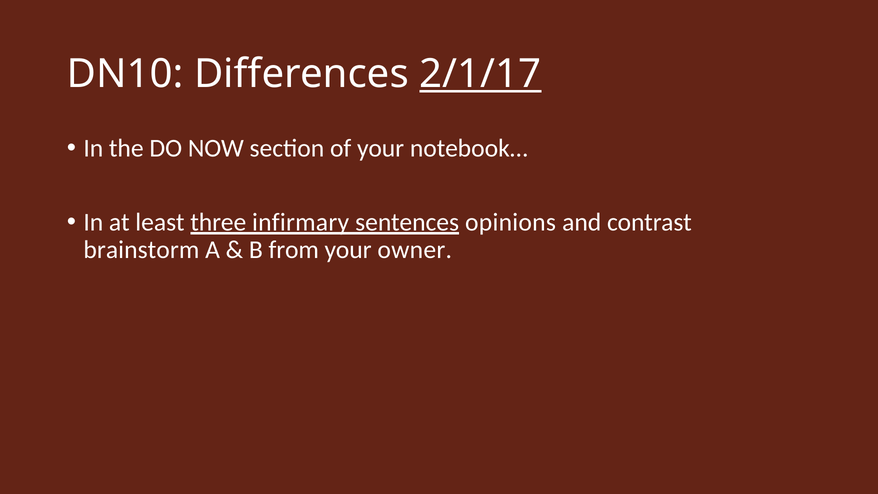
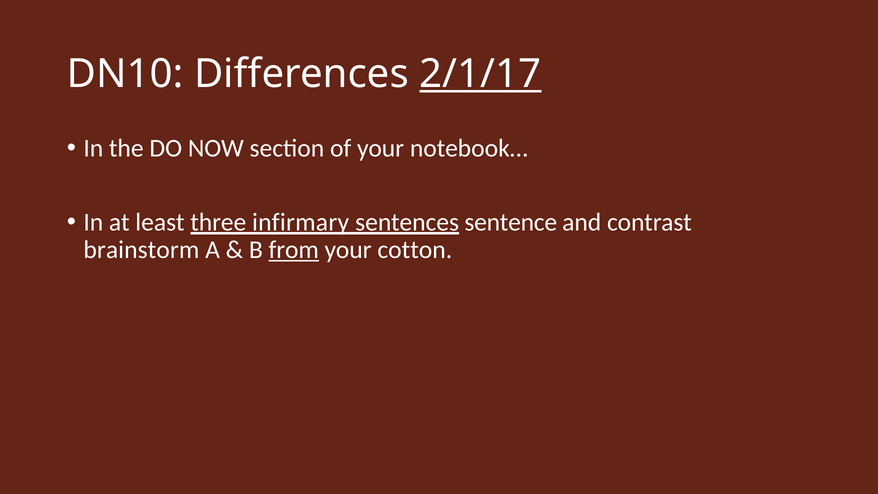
opinions: opinions -> sentence
from underline: none -> present
owner: owner -> cotton
